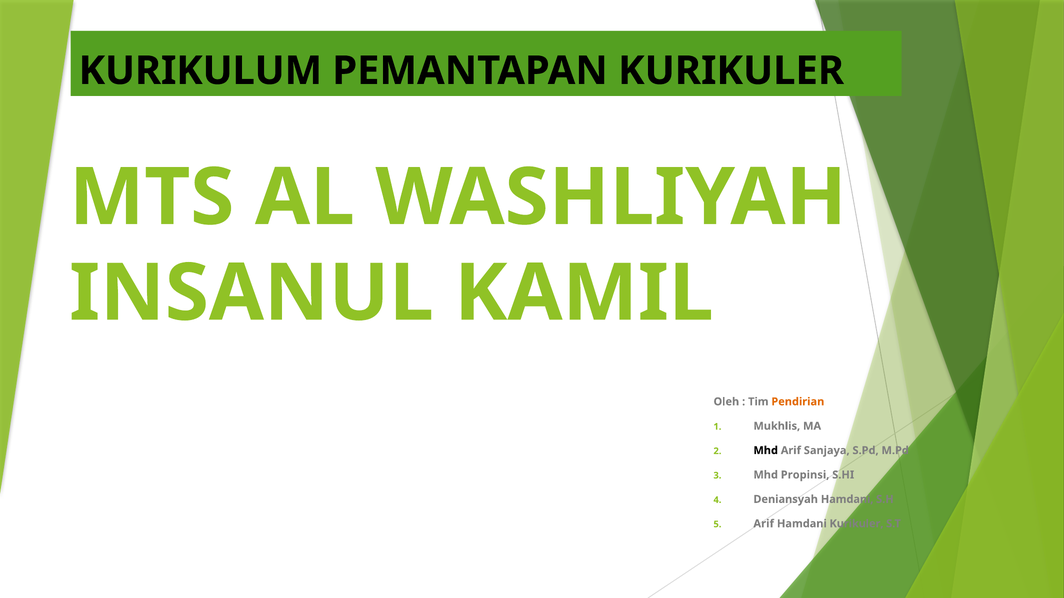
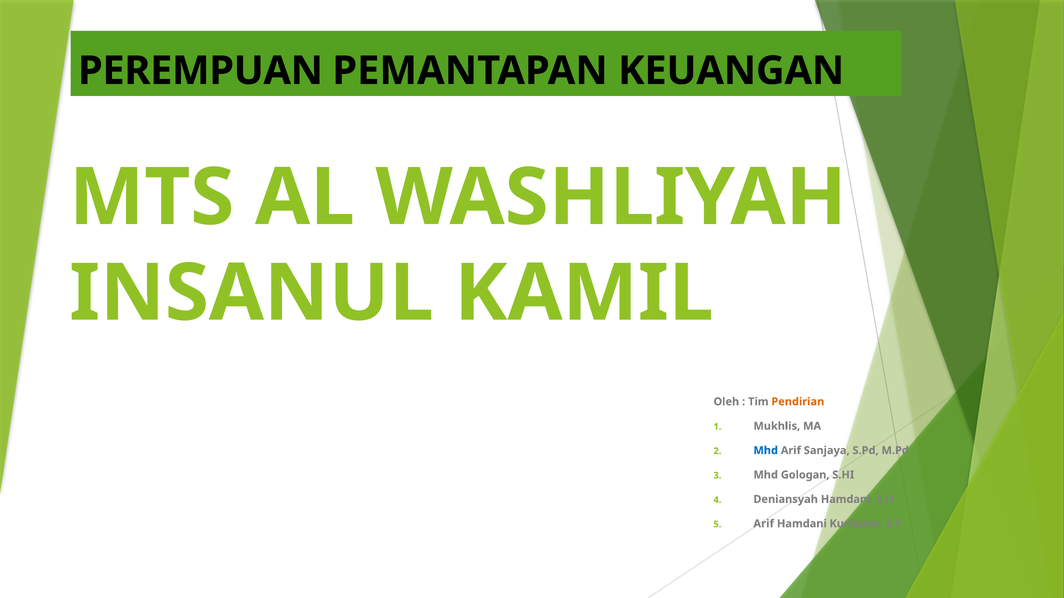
KURIKULUM: KURIKULUM -> PEREMPUAN
PEMANTAPAN KURIKULER: KURIKULER -> KEUANGAN
Mhd at (766, 451) colour: black -> blue
Propinsi: Propinsi -> Gologan
